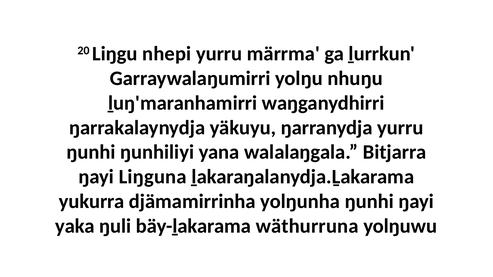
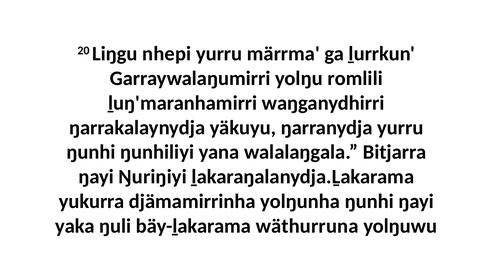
nhuŋu: nhuŋu -> romlili
Liŋguna: Liŋguna -> Ŋuriŋiyi
